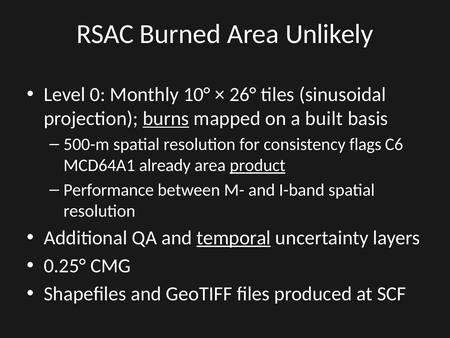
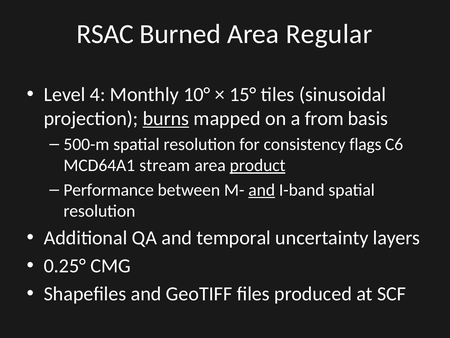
Unlikely: Unlikely -> Regular
0: 0 -> 4
26°: 26° -> 15°
built: built -> from
already: already -> stream
and at (262, 190) underline: none -> present
temporal underline: present -> none
